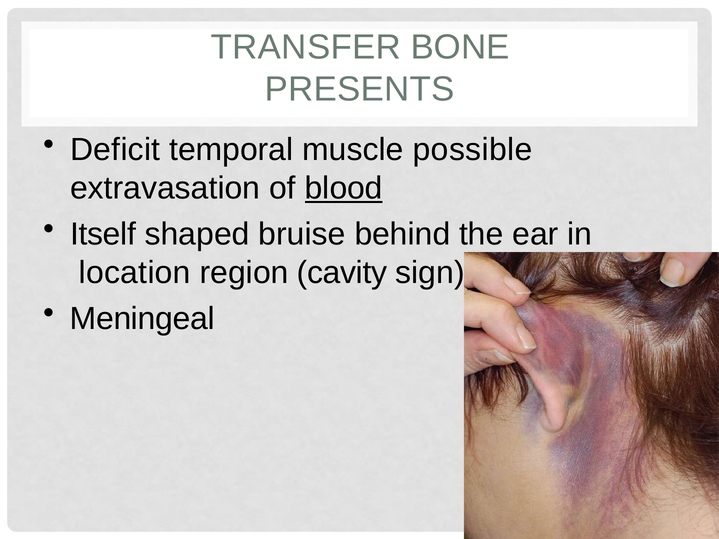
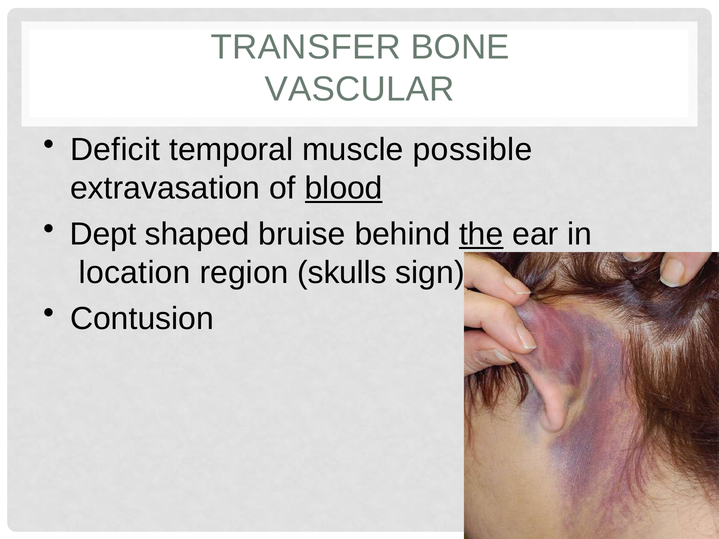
PRESENTS: PRESENTS -> VASCULAR
Itself: Itself -> Dept
the underline: none -> present
cavity: cavity -> skulls
Meningeal: Meningeal -> Contusion
